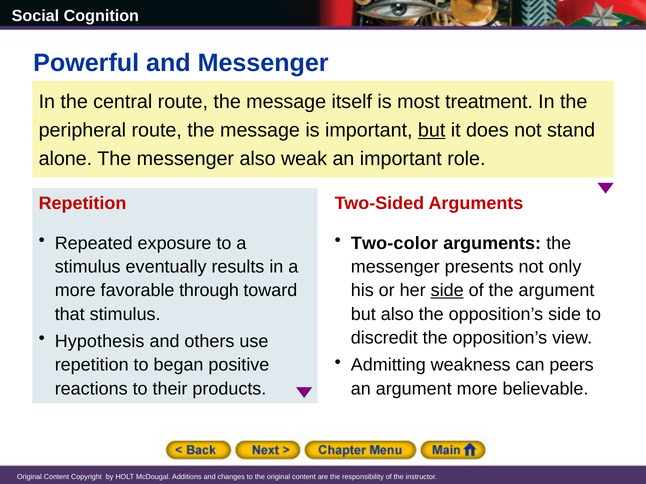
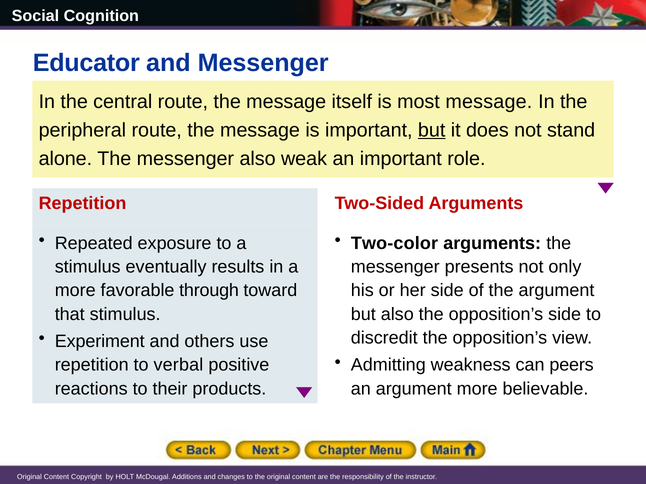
Powerful: Powerful -> Educator
most treatment: treatment -> message
side at (447, 291) underline: present -> none
Hypothesis: Hypothesis -> Experiment
began: began -> verbal
